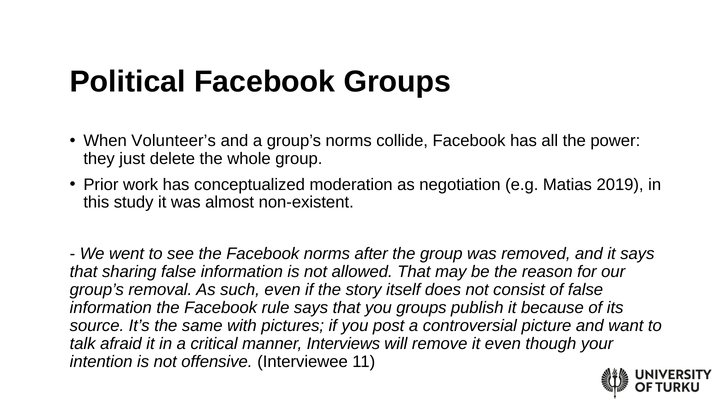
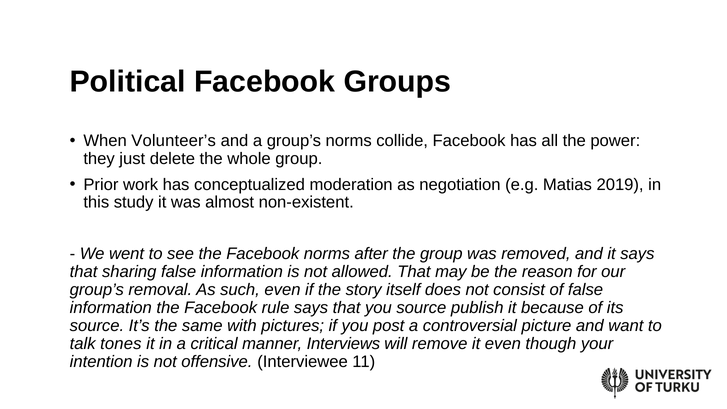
you groups: groups -> source
afraid: afraid -> tones
